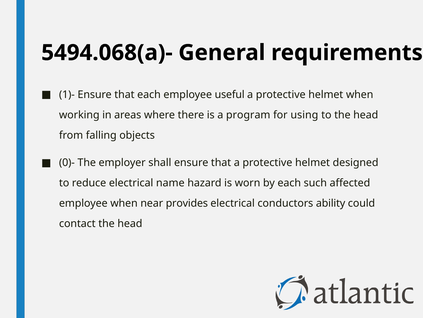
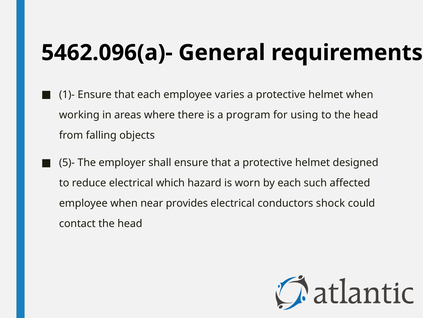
5494.068(a)-: 5494.068(a)- -> 5462.096(a)-
useful: useful -> varies
0)-: 0)- -> 5)-
name: name -> which
ability: ability -> shock
